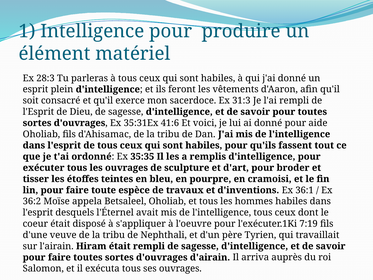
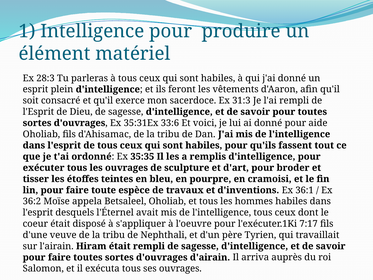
41:6: 41:6 -> 33:6
7:19: 7:19 -> 7:17
